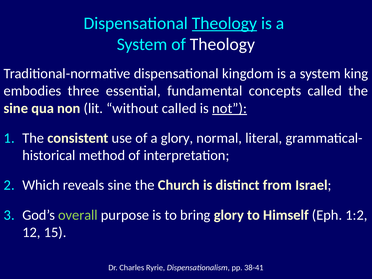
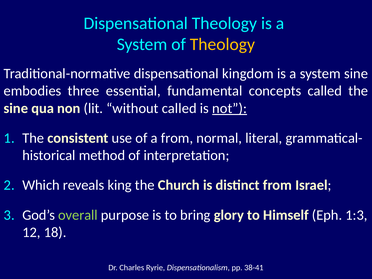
Theology at (225, 23) underline: present -> none
Theology at (223, 44) colour: white -> yellow
system king: king -> sine
a glory: glory -> from
reveals sine: sine -> king
1:2: 1:2 -> 1:3
15: 15 -> 18
